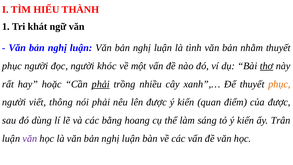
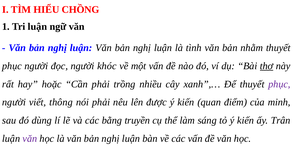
THÀNH: THÀNH -> CHỒNG
Tri khát: khát -> luận
phải at (101, 84) underline: present -> none
phục at (279, 84) colour: orange -> purple
của được: được -> minh
hoang: hoang -> truyền
